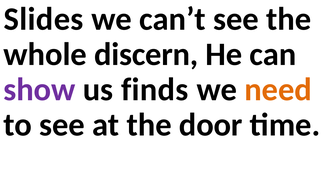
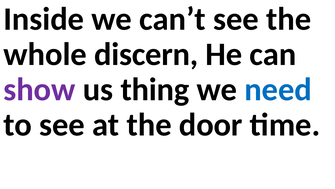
Slides: Slides -> Inside
finds: finds -> thing
need colour: orange -> blue
